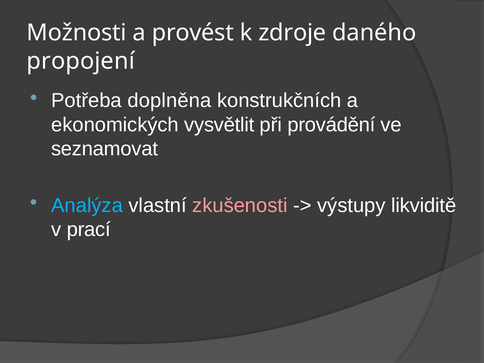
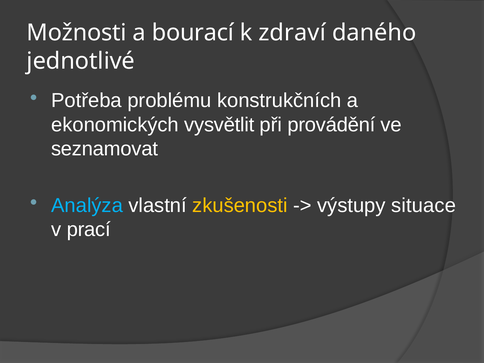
provést: provést -> bourací
zdroje: zdroje -> zdraví
propojení: propojení -> jednotlivé
doplněna: doplněna -> problému
zkušenosti colour: pink -> yellow
likviditě: likviditě -> situace
